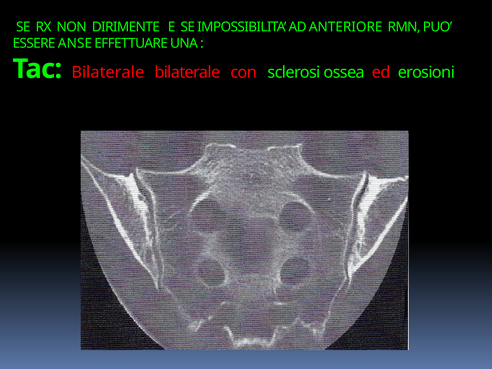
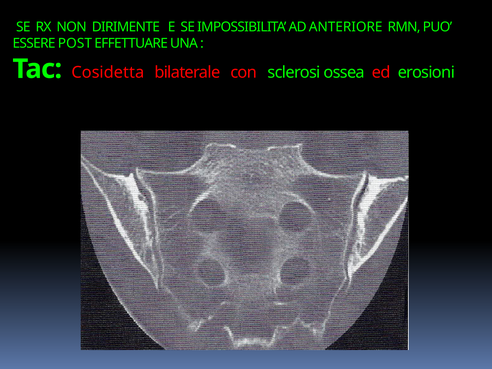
ANSE: ANSE -> POST
Tac Bilaterale: Bilaterale -> Cosidetta
